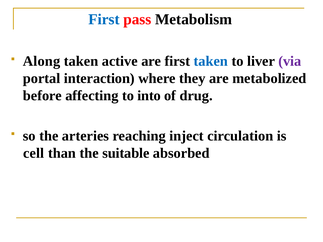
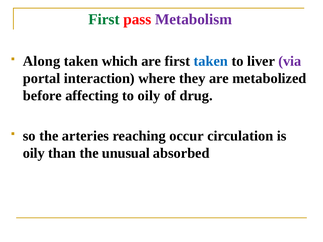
First at (104, 19) colour: blue -> green
Metabolism colour: black -> purple
active: active -> which
to into: into -> oily
inject: inject -> occur
cell at (34, 153): cell -> oily
suitable: suitable -> unusual
